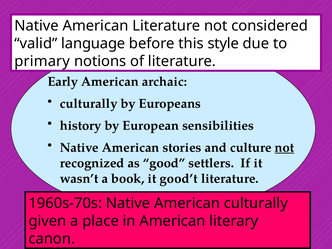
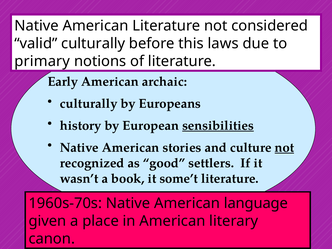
valid language: language -> culturally
style: style -> laws
sensibilities underline: none -> present
good’t: good’t -> some’t
American culturally: culturally -> language
